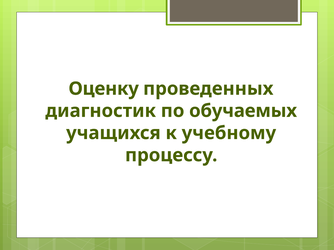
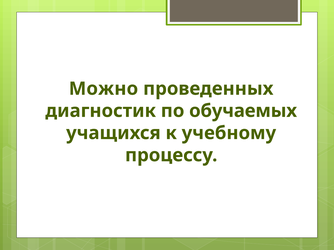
Оценку: Оценку -> Можно
